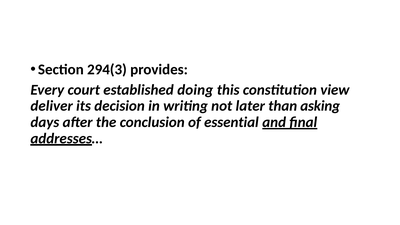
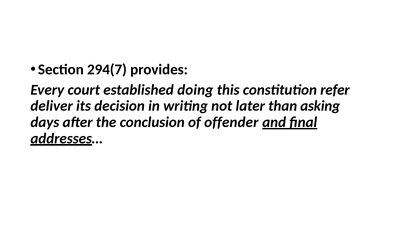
294(3: 294(3 -> 294(7
view: view -> refer
essential: essential -> offender
